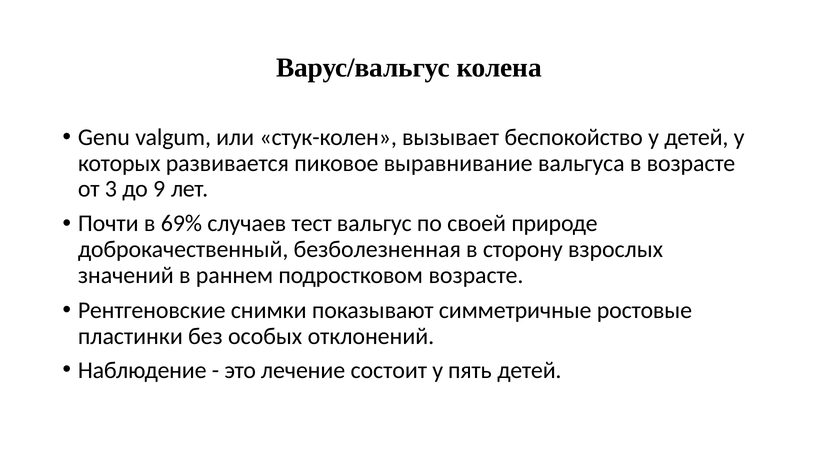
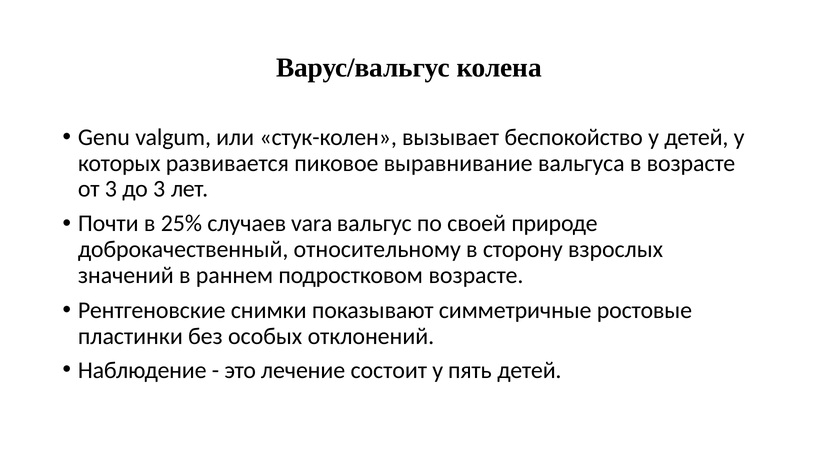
до 9: 9 -> 3
69%: 69% -> 25%
тест: тест -> vara
безболезненная: безболезненная -> относительному
